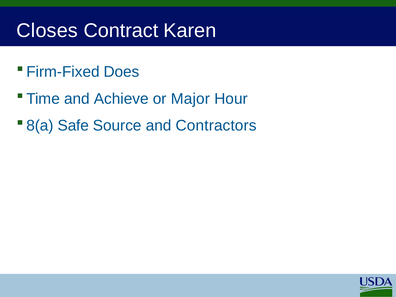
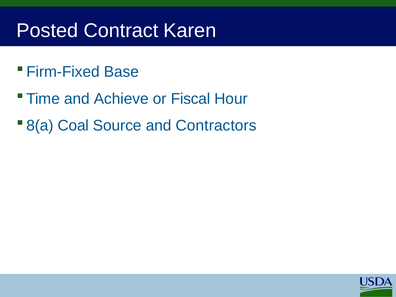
Closes: Closes -> Posted
Does: Does -> Base
Major: Major -> Fiscal
Safe: Safe -> Coal
